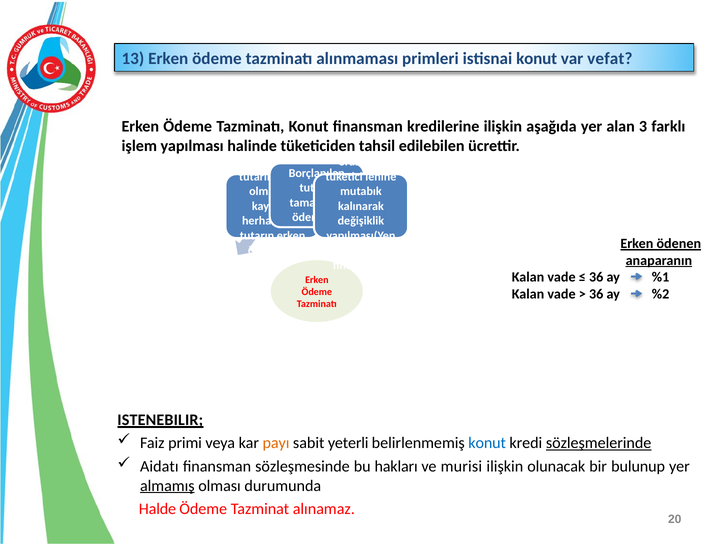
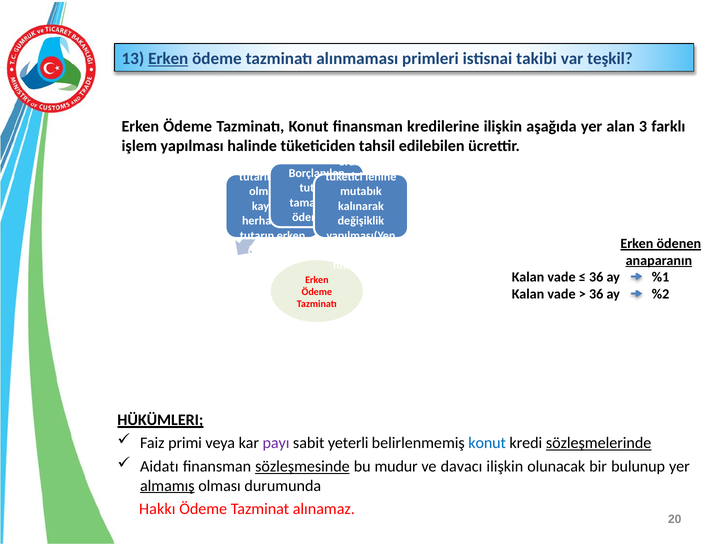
Erken at (168, 59) underline: none -> present
istisnai konut: konut -> takibi
vefat: vefat -> teşkil
ISTENEBILIR: ISTENEBILIR -> HÜKÜMLERI
payı colour: orange -> purple
sözleşmesinde underline: none -> present
hakları: hakları -> mudur
murisi: murisi -> davacı
Halde: Halde -> Hakkı
